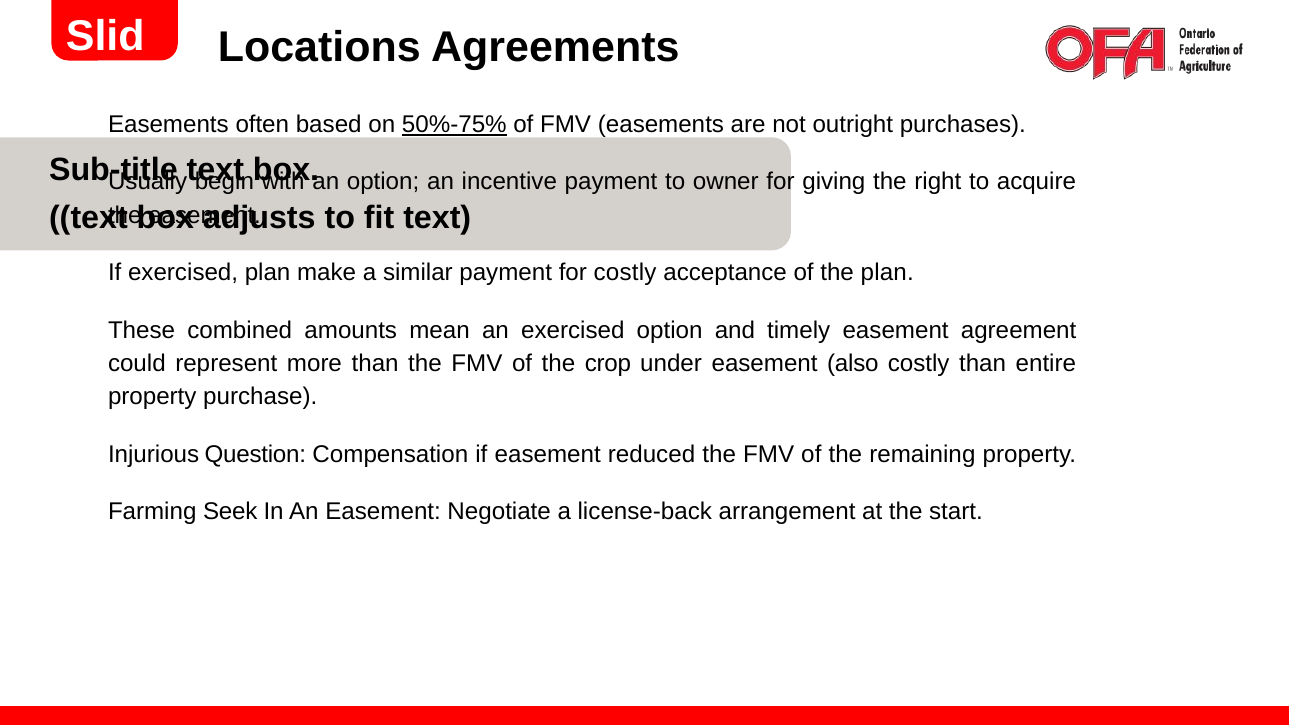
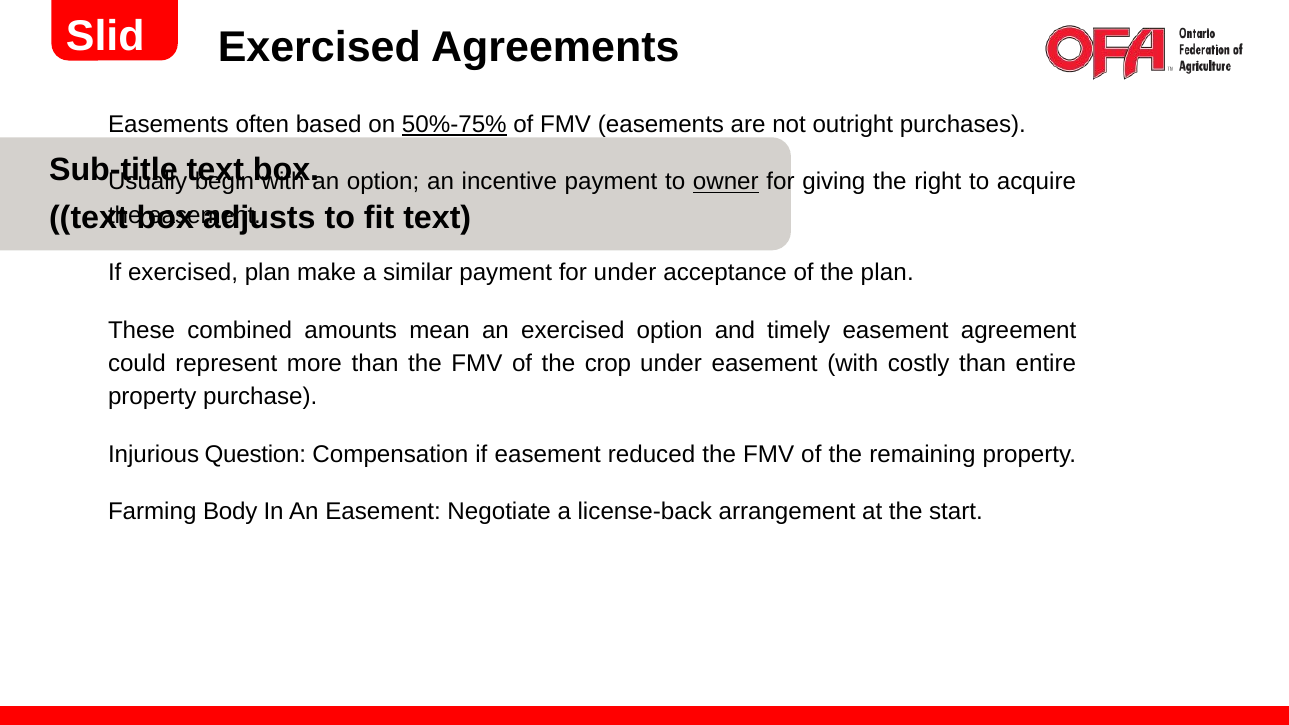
Locations at (319, 47): Locations -> Exercised
owner underline: none -> present
for costly: costly -> under
easement also: also -> with
Seek: Seek -> Body
